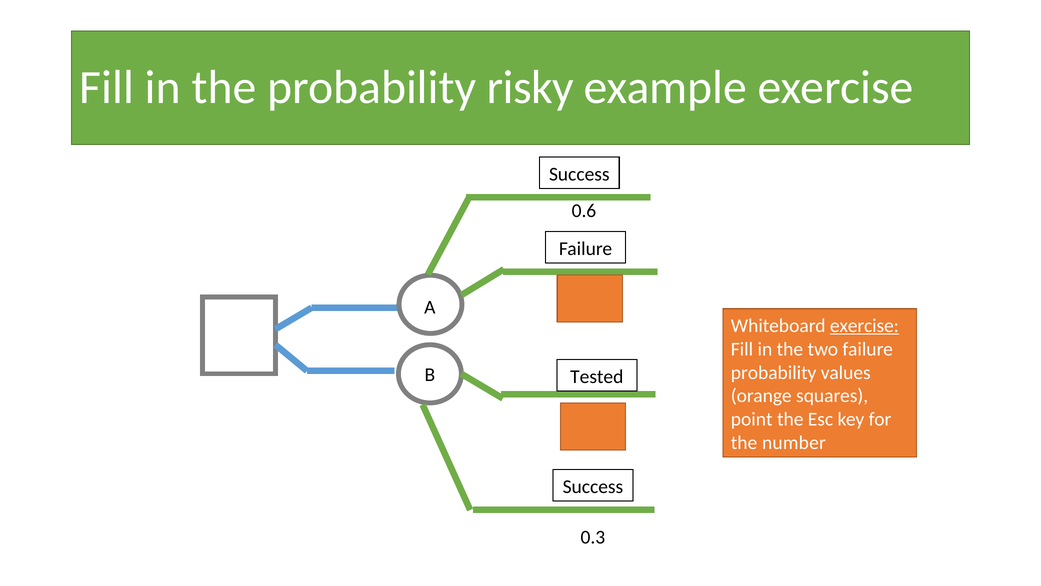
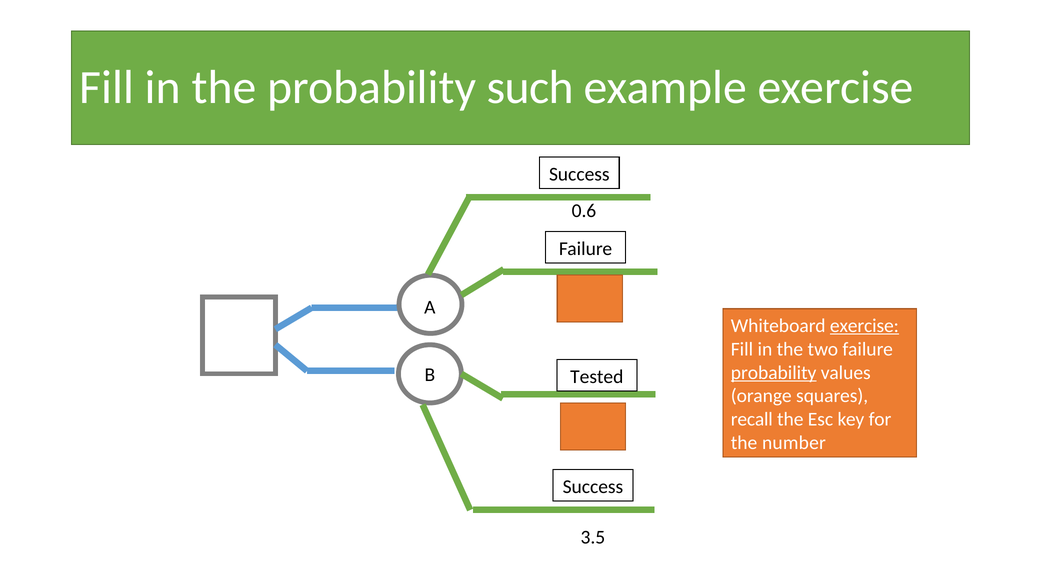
risky: risky -> such
probability at (774, 372) underline: none -> present
point: point -> recall
0.3: 0.3 -> 3.5
